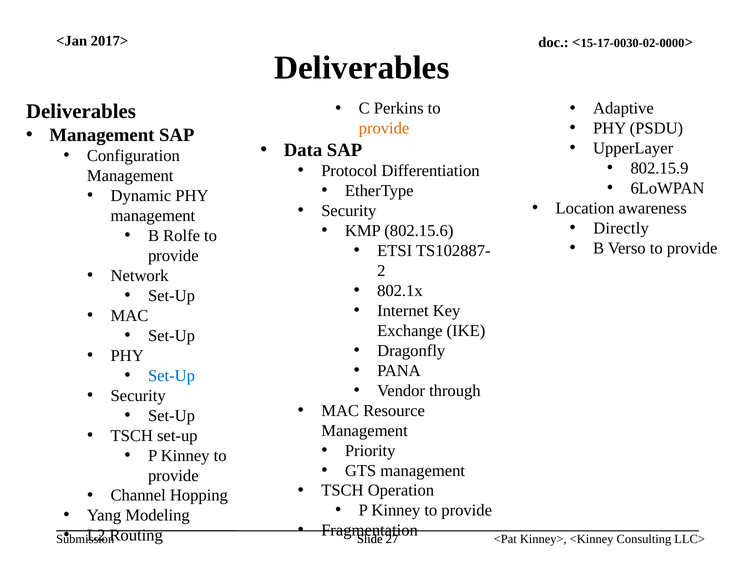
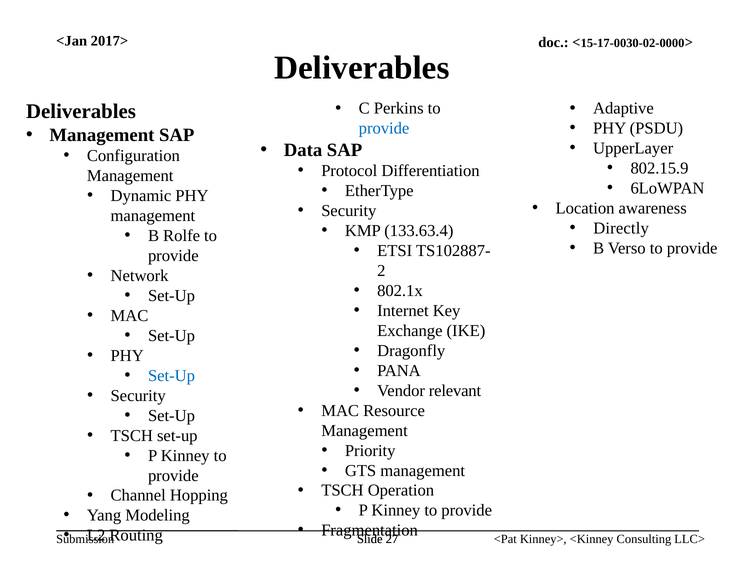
provide at (384, 128) colour: orange -> blue
802.15.6: 802.15.6 -> 133.63.4
through: through -> relevant
